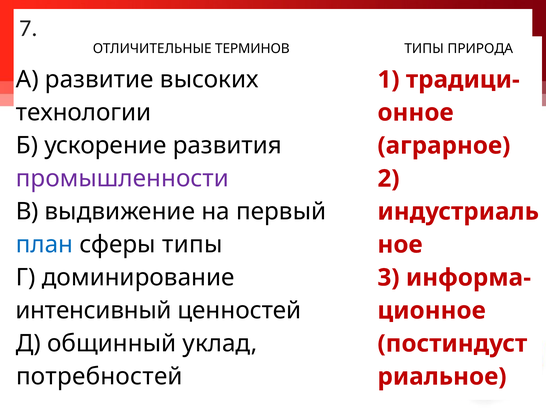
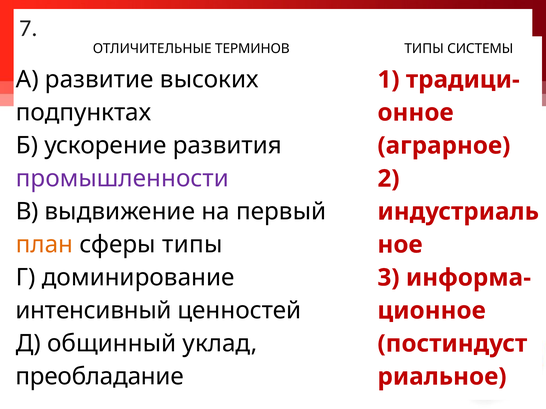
ПРИРОДА: ПРИРОДА -> СИСТЕМЫ
технологии: технологии -> подпунктах
план colour: blue -> orange
потребностей: потребностей -> преобладание
